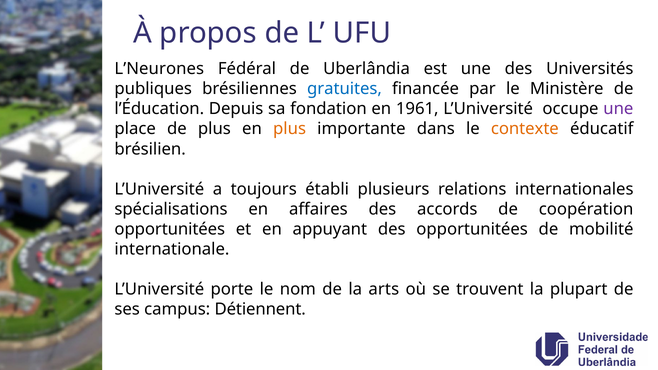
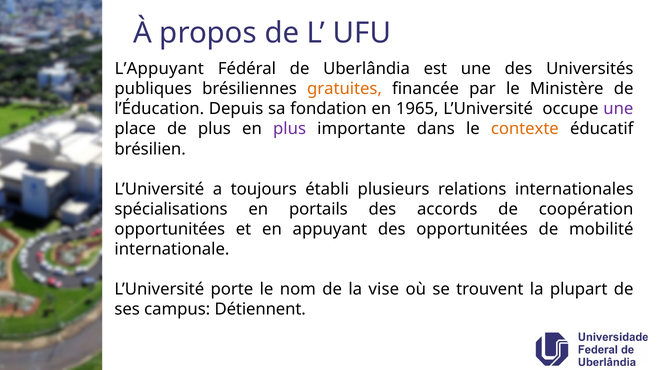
L’Neurones: L’Neurones -> L’Appuyant
gratuites colour: blue -> orange
1961: 1961 -> 1965
plus at (290, 129) colour: orange -> purple
affaires: affaires -> portails
arts: arts -> vise
